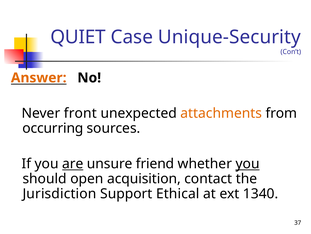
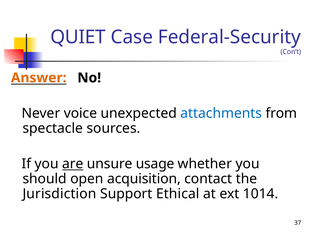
Unique-Security: Unique-Security -> Federal-Security
front: front -> voice
attachments colour: orange -> blue
occurring: occurring -> spectacle
friend: friend -> usage
you at (248, 163) underline: present -> none
1340: 1340 -> 1014
